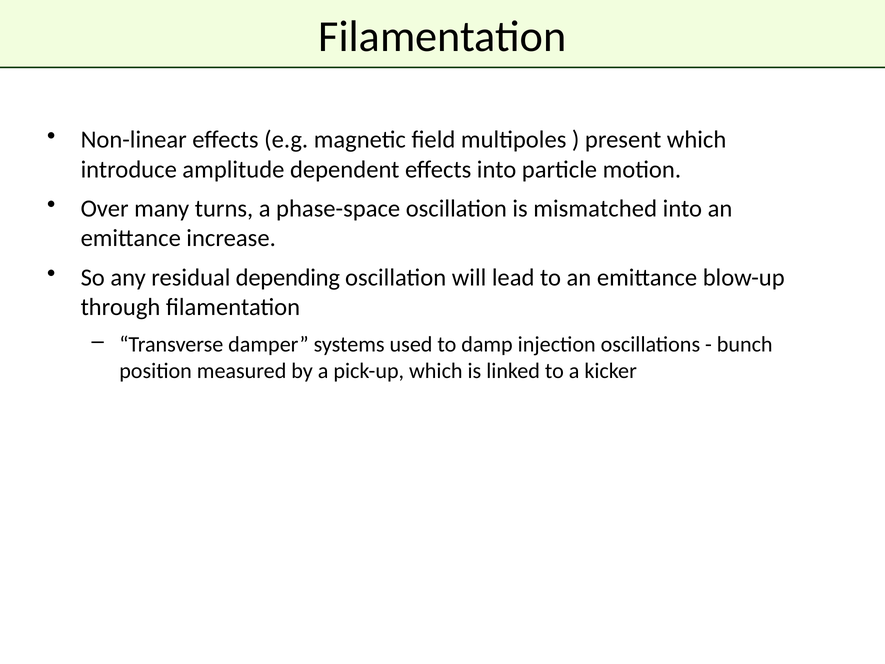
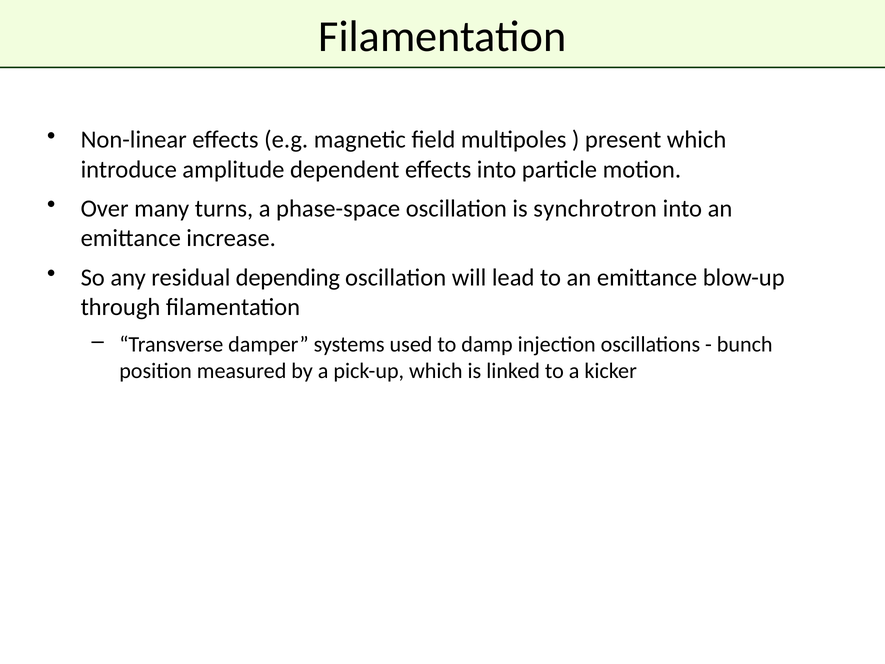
mismatched: mismatched -> synchrotron
